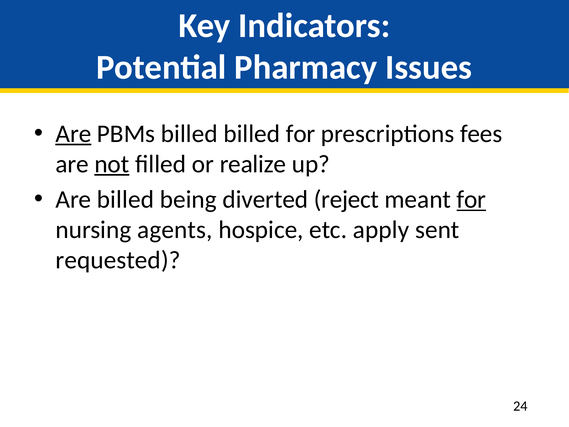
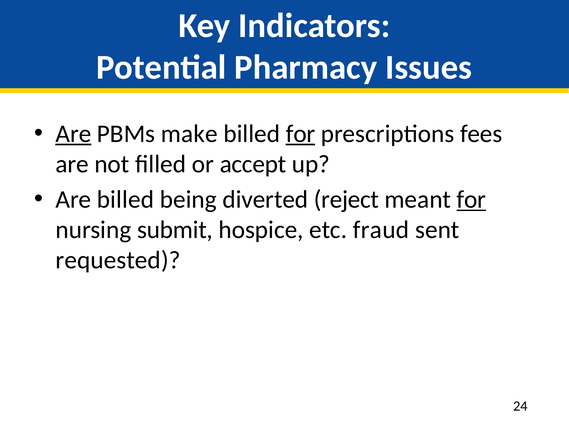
PBMs billed: billed -> make
for at (301, 134) underline: none -> present
not underline: present -> none
realize: realize -> accept
agents: agents -> submit
apply: apply -> fraud
